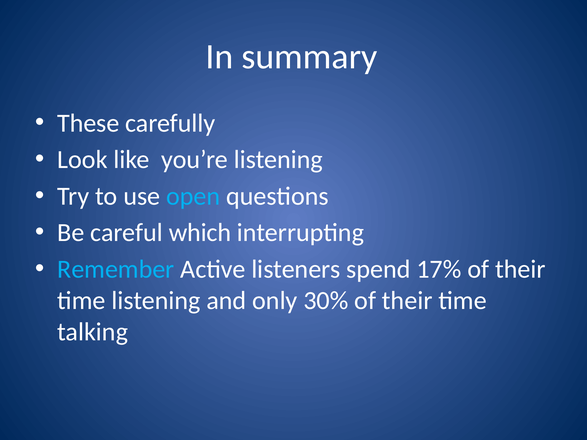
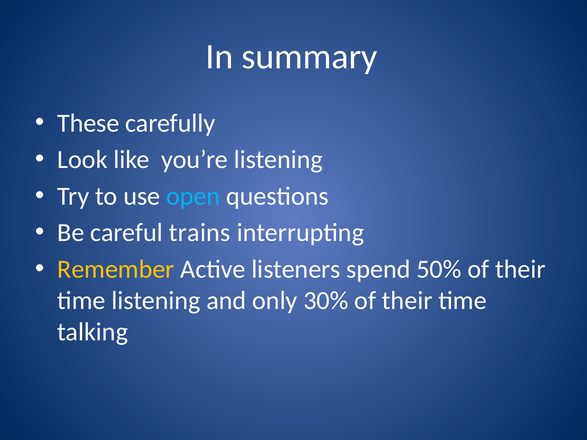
which: which -> trains
Remember colour: light blue -> yellow
17%: 17% -> 50%
